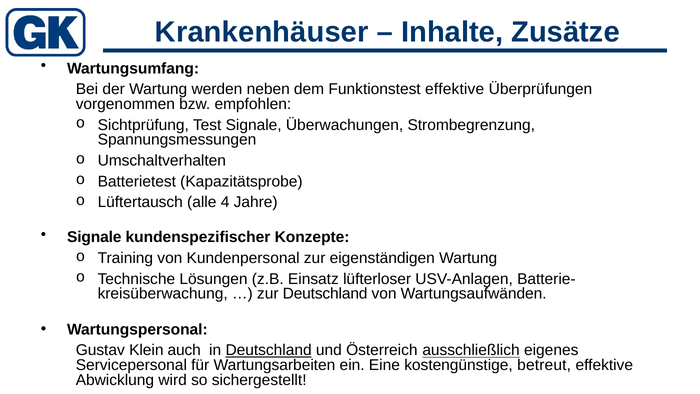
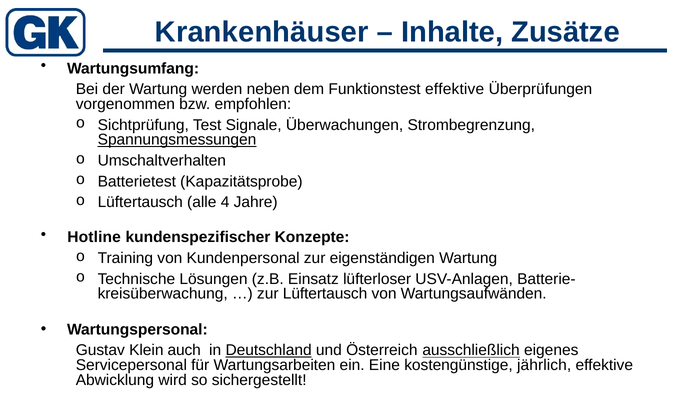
Spannungsmessungen underline: none -> present
Signale at (94, 237): Signale -> Hotline
zur Deutschland: Deutschland -> Lüftertausch
betreut: betreut -> jährlich
